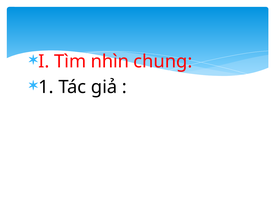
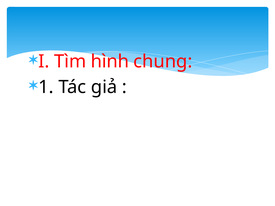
nhìn: nhìn -> hình
